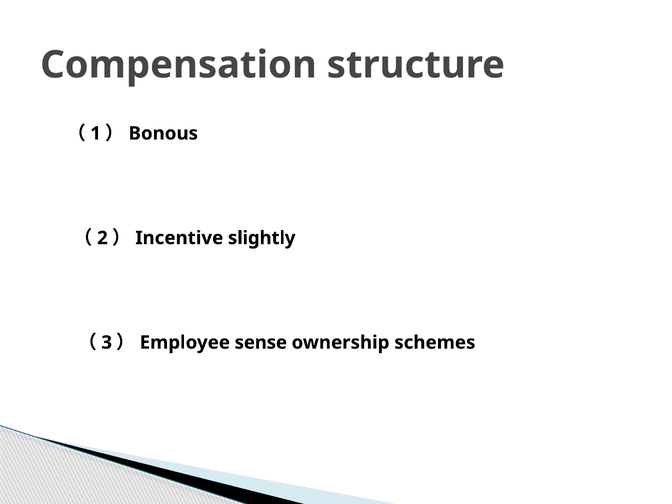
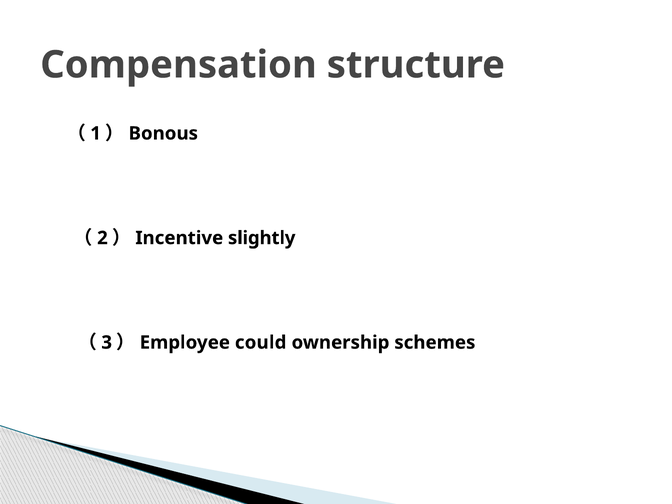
sense: sense -> could
